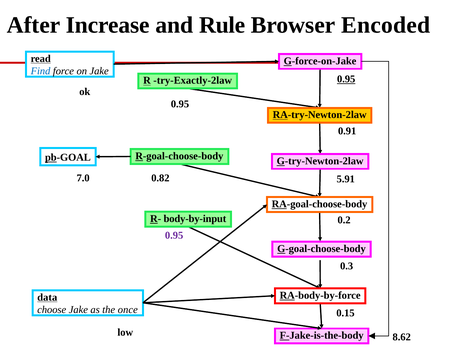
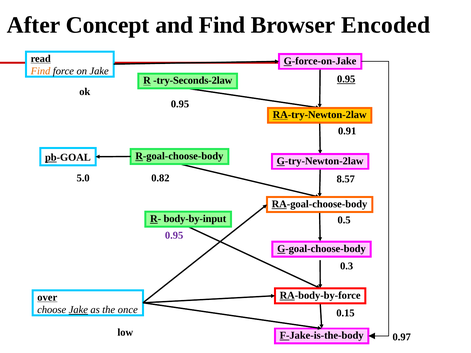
Increase: Increase -> Concept
and Rule: Rule -> Find
Find at (41, 71) colour: blue -> orange
try-Exactly-2law: try-Exactly-2law -> try-Seconds-2law
7.0: 7.0 -> 5.0
5.91: 5.91 -> 8.57
0.2: 0.2 -> 0.5
data: data -> over
Jake at (78, 310) underline: none -> present
8.62: 8.62 -> 0.97
